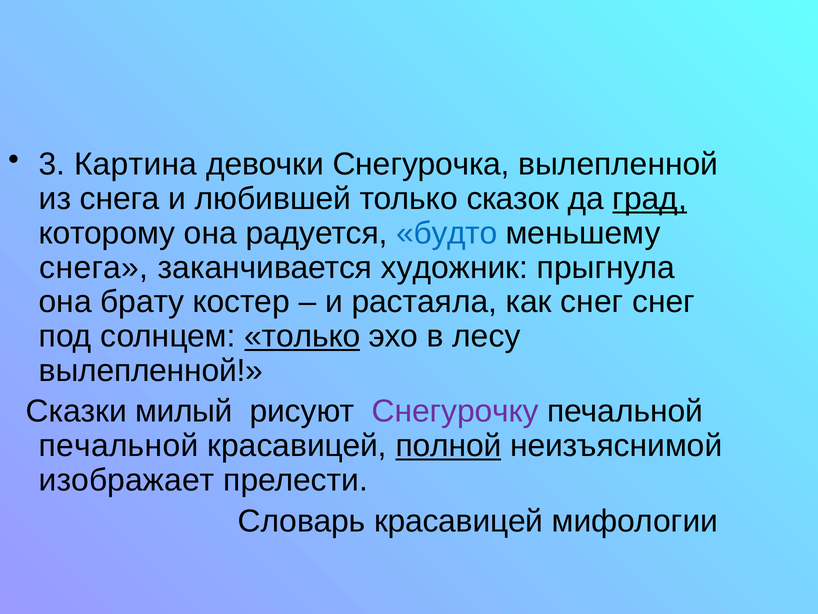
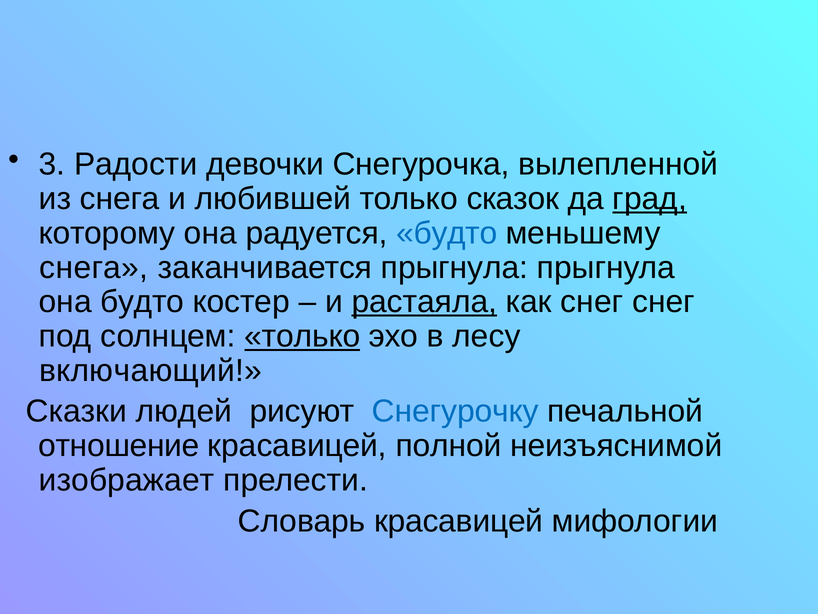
Картина: Картина -> Радости
заканчивается художник: художник -> прыгнула
она брату: брату -> будто
растаяла underline: none -> present
вылепленной at (151, 370): вылепленной -> включающий
милый: милый -> людей
Снегурочку colour: purple -> blue
печальной at (119, 446): печальной -> отношение
полной underline: present -> none
